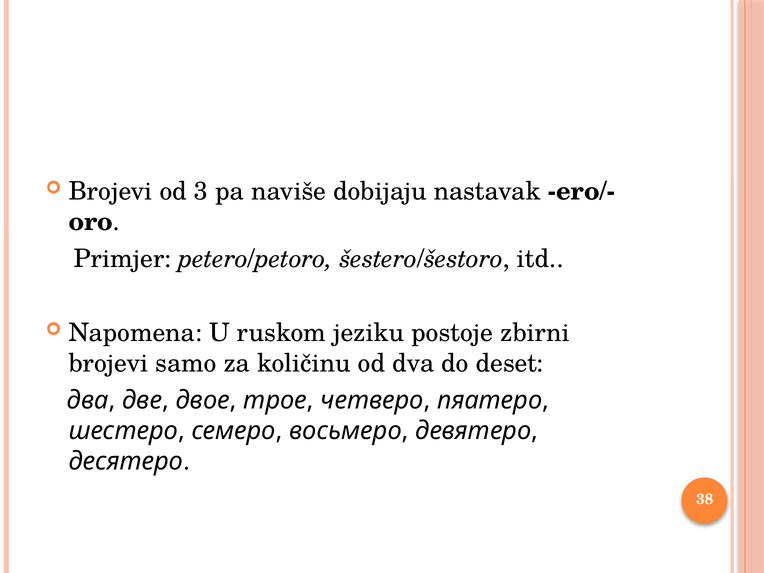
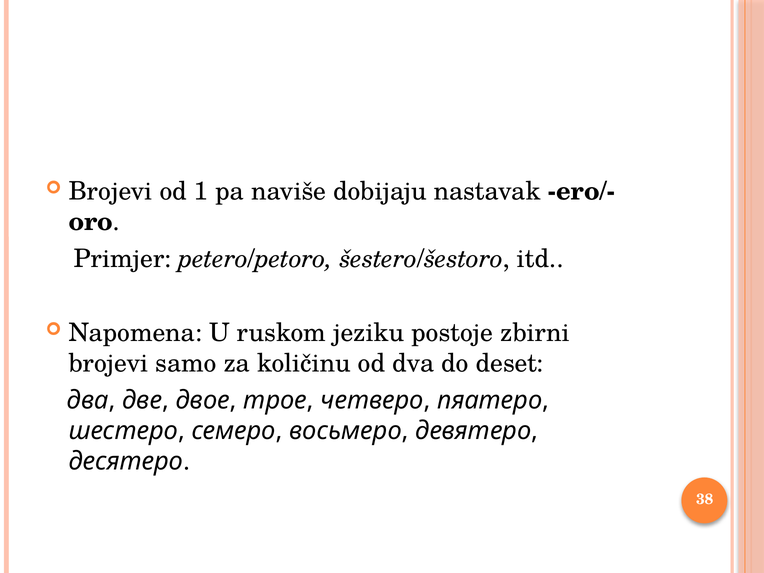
3: 3 -> 1
